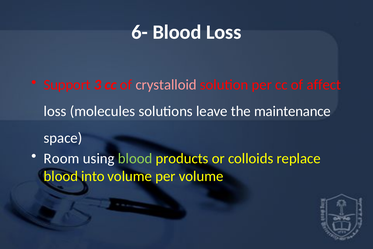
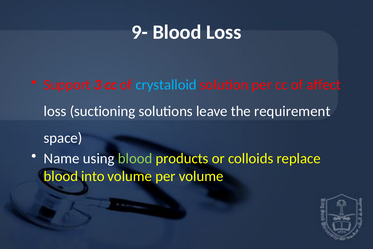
6-: 6- -> 9-
crystalloid colour: pink -> light blue
molecules: molecules -> suctioning
maintenance: maintenance -> requirement
Room: Room -> Name
